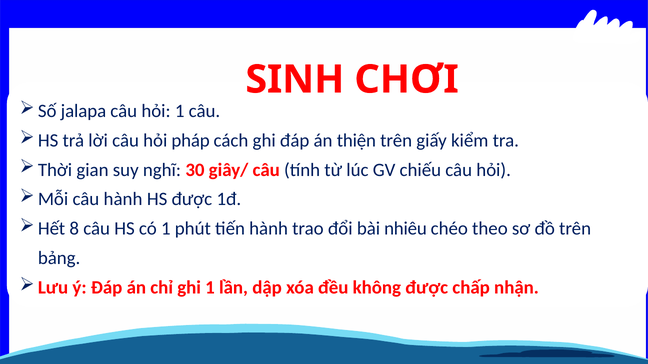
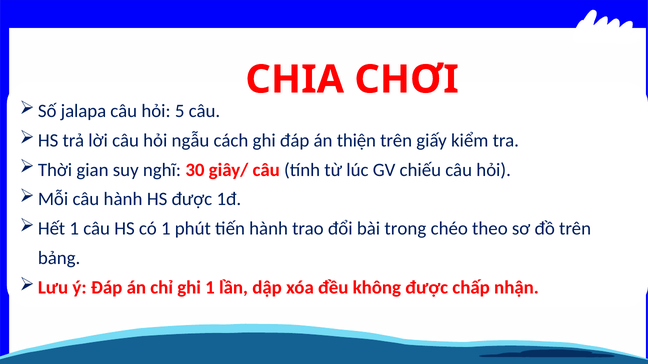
SINH: SINH -> CHIA
hỏi 1: 1 -> 5
pháp: pháp -> ngẫu
Hết 8: 8 -> 1
nhiêu: nhiêu -> trong
